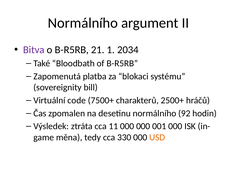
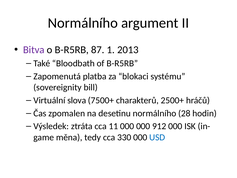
21: 21 -> 87
2034: 2034 -> 2013
code: code -> slova
92: 92 -> 28
001: 001 -> 912
USD colour: orange -> blue
